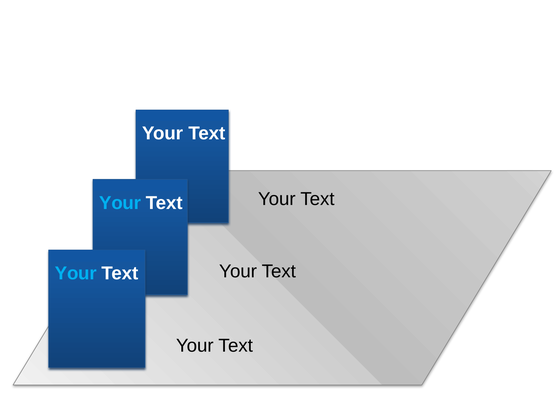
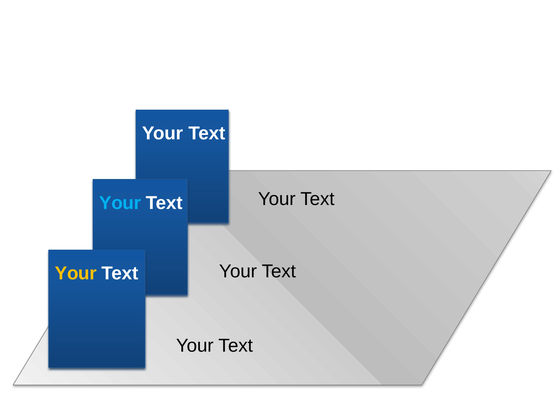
Your at (76, 273) colour: light blue -> yellow
